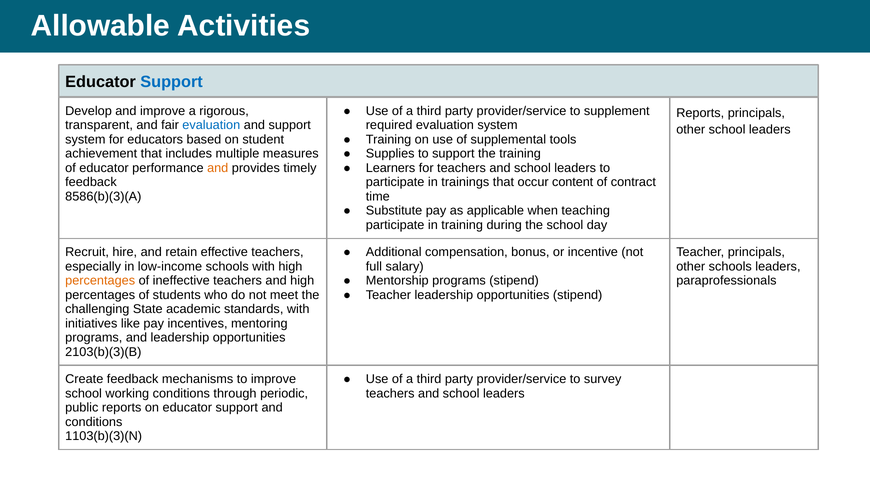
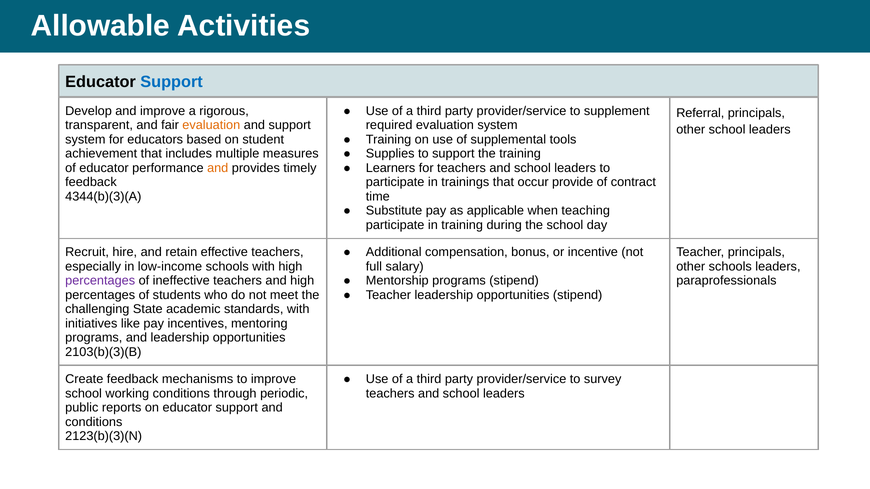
Reports at (700, 113): Reports -> Referral
evaluation at (211, 125) colour: blue -> orange
content: content -> provide
8586(b)(3)(A: 8586(b)(3)(A -> 4344(b)(3)(A
percentages at (100, 281) colour: orange -> purple
1103(b)(3)(N: 1103(b)(3)(N -> 2123(b)(3)(N
